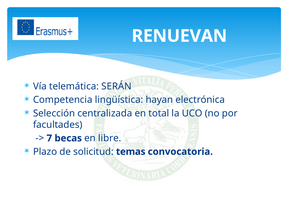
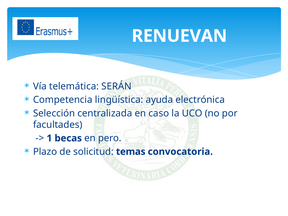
hayan: hayan -> ayuda
total: total -> caso
7: 7 -> 1
libre: libre -> pero
